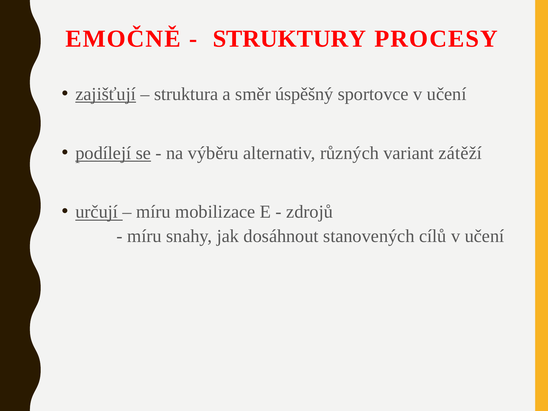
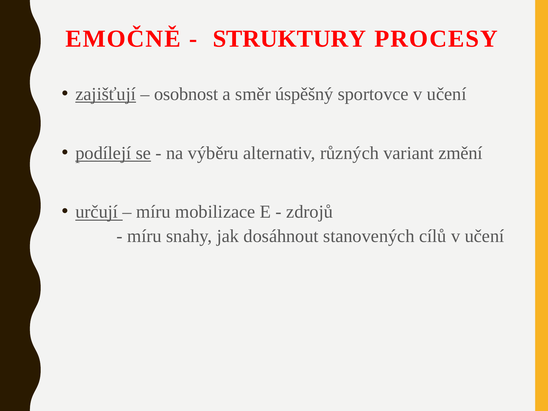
struktura: struktura -> osobnost
zátěží: zátěží -> změní
